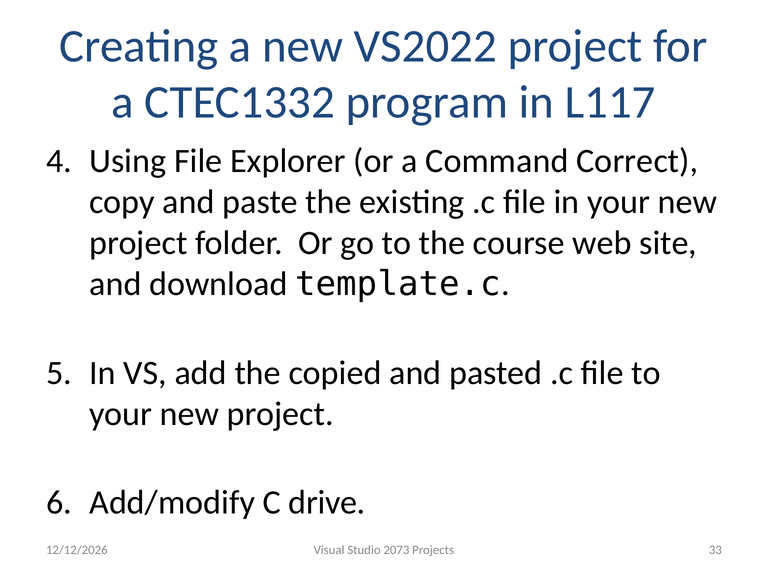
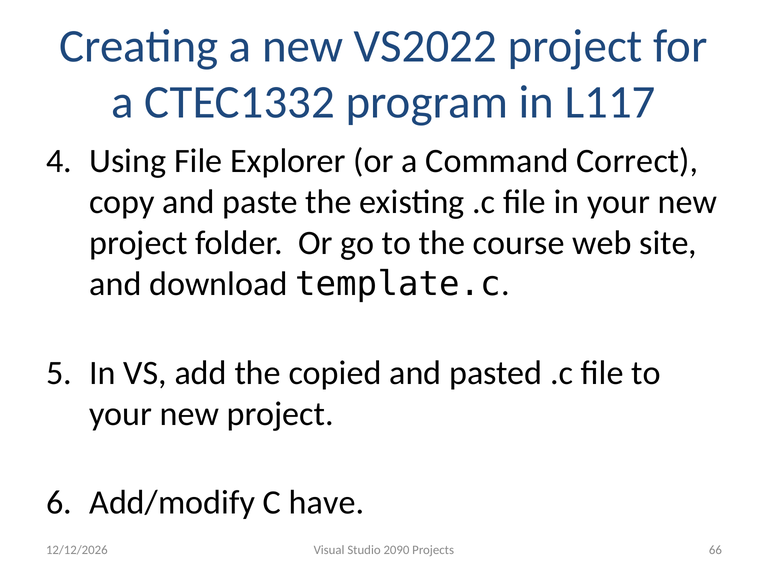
drive: drive -> have
2073: 2073 -> 2090
33: 33 -> 66
